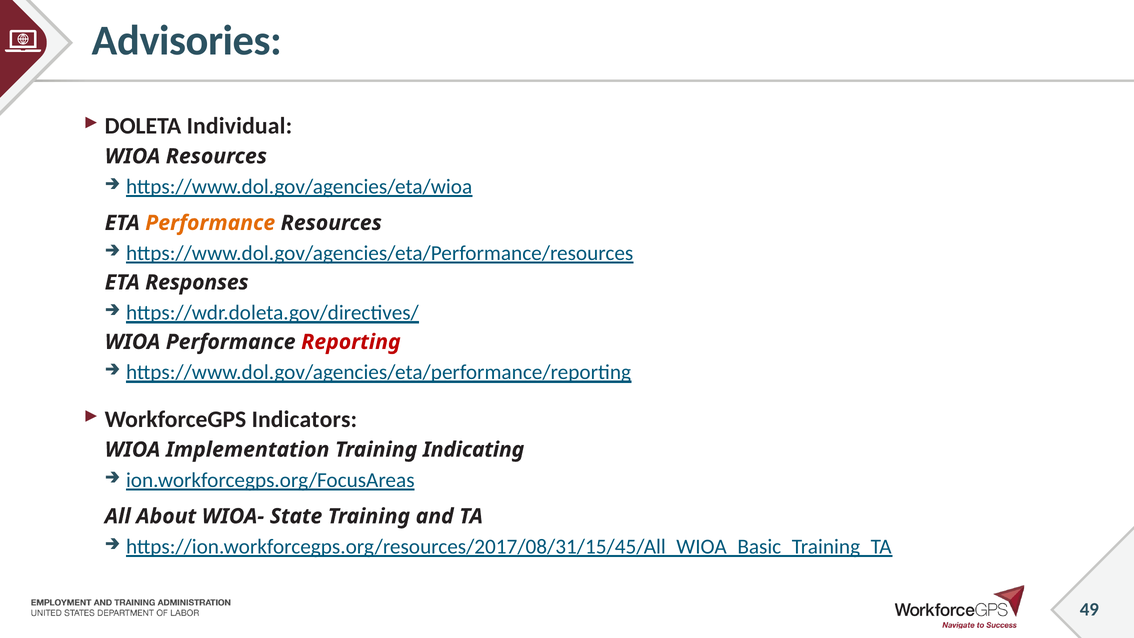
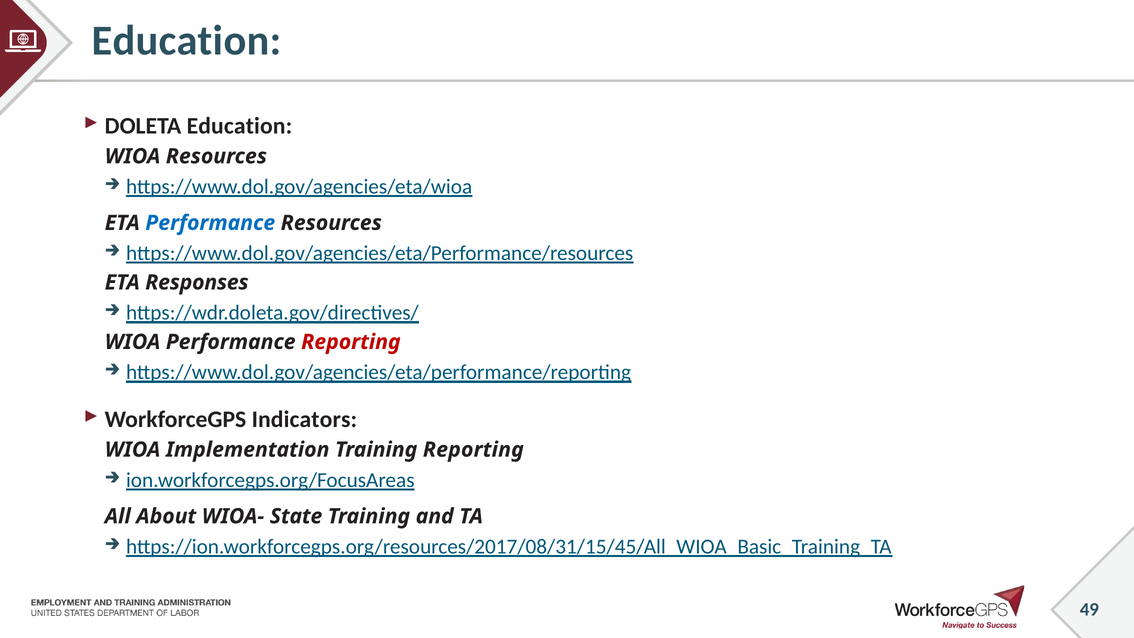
Advisories at (187, 41): Advisories -> Education
Individual at (239, 126): Individual -> Education
Performance at (210, 223) colour: orange -> blue
Training Indicating: Indicating -> Reporting
